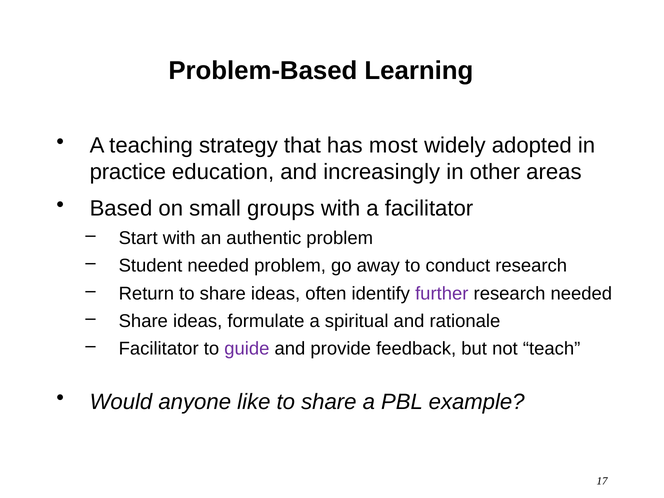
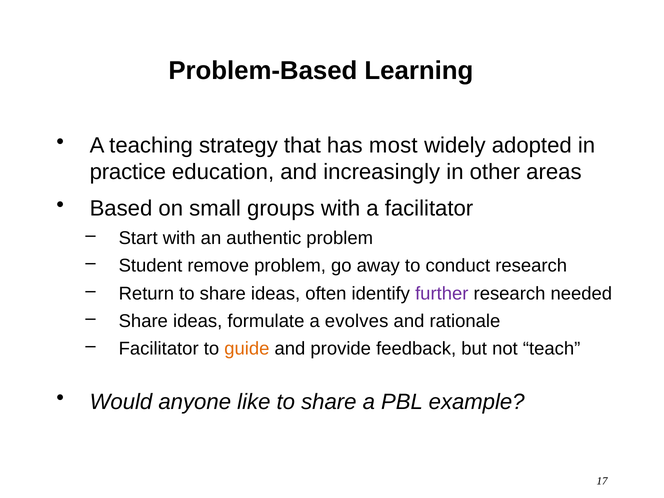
Student needed: needed -> remove
spiritual: spiritual -> evolves
guide colour: purple -> orange
